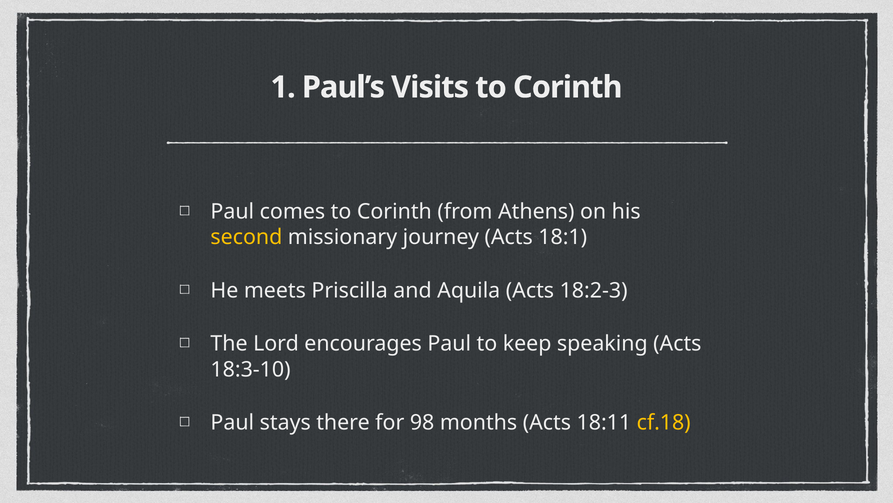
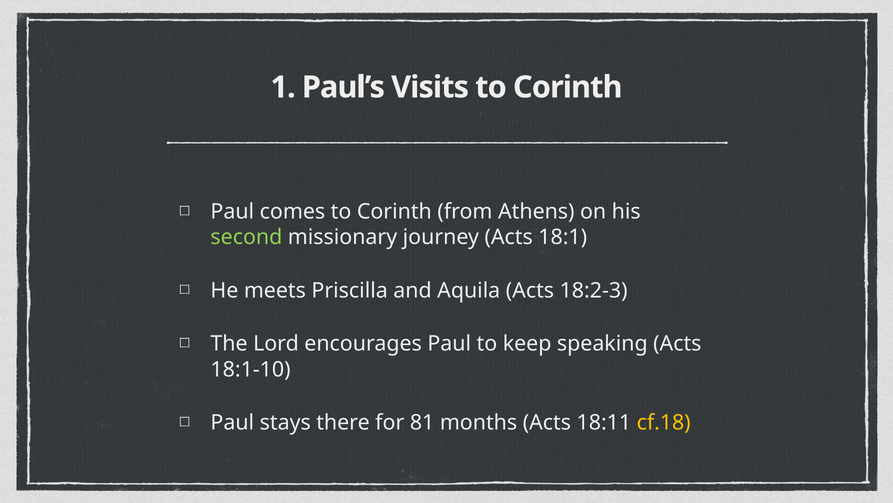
second colour: yellow -> light green
18:3-10: 18:3-10 -> 18:1-10
98: 98 -> 81
